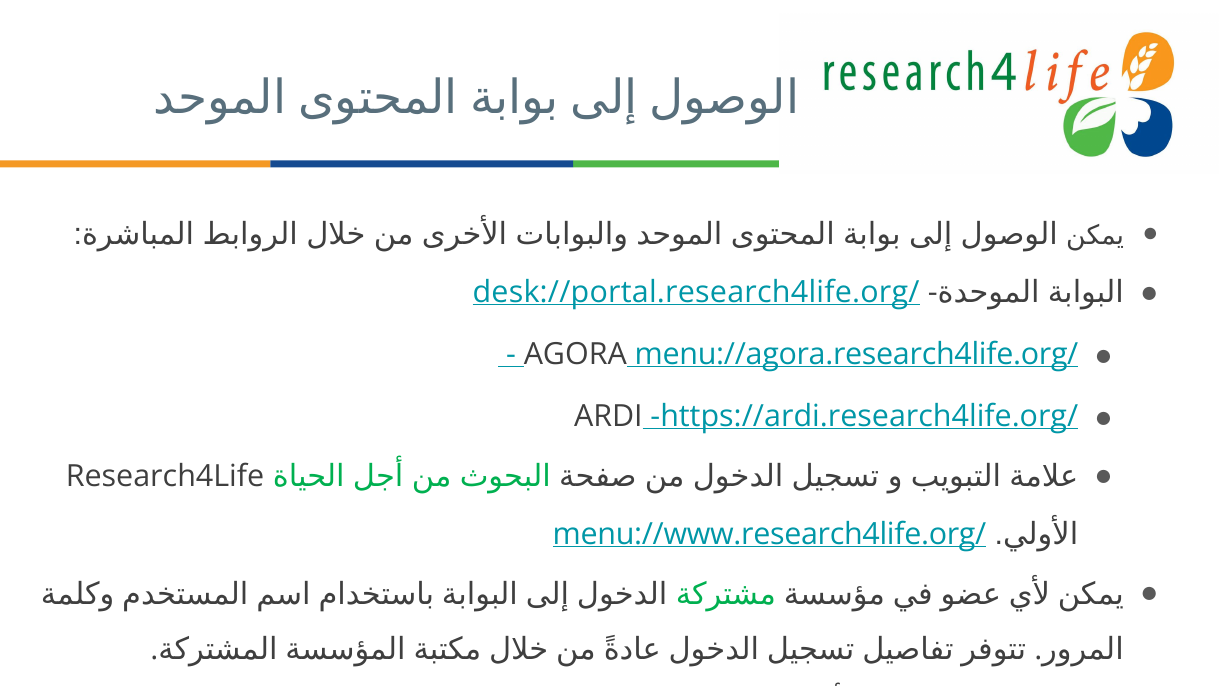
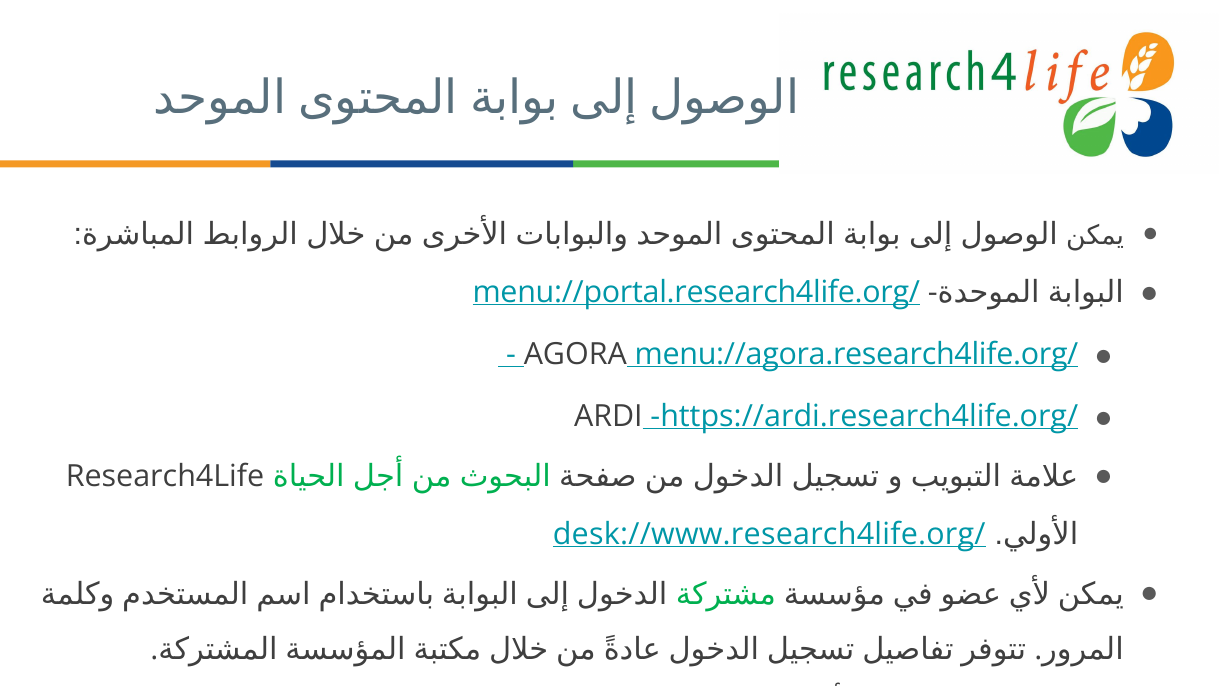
desk://portal.research4life.org/: desk://portal.research4life.org/ -> menu://portal.research4life.org/
menu://www.research4life.org/: menu://www.research4life.org/ -> desk://www.research4life.org/
